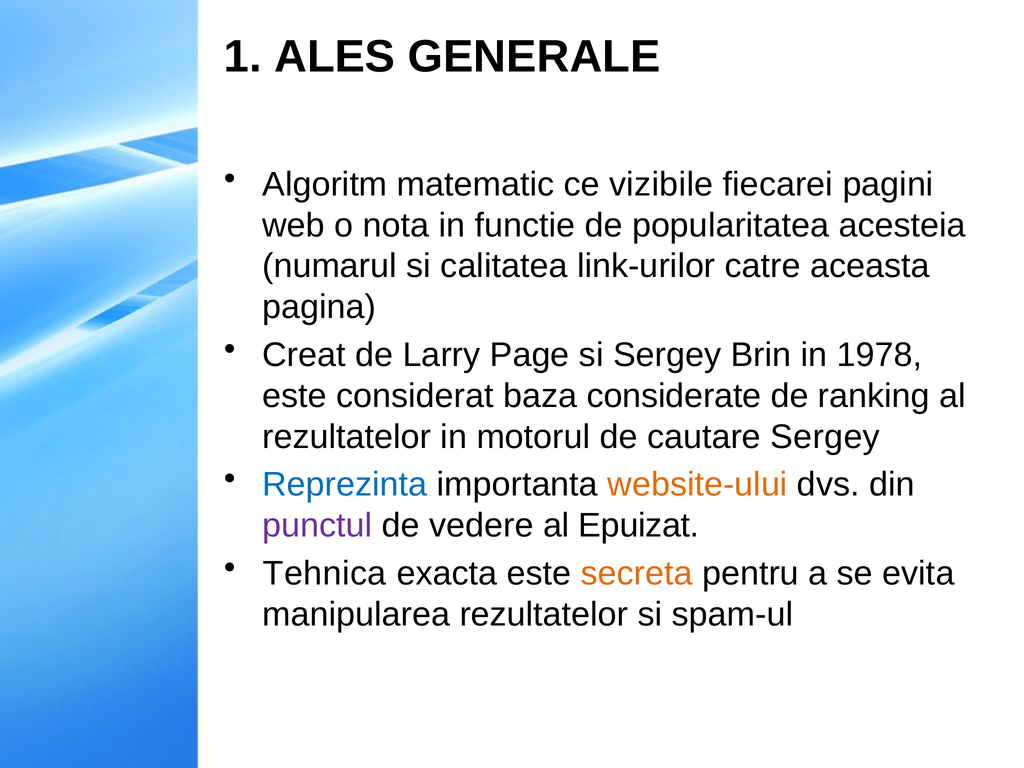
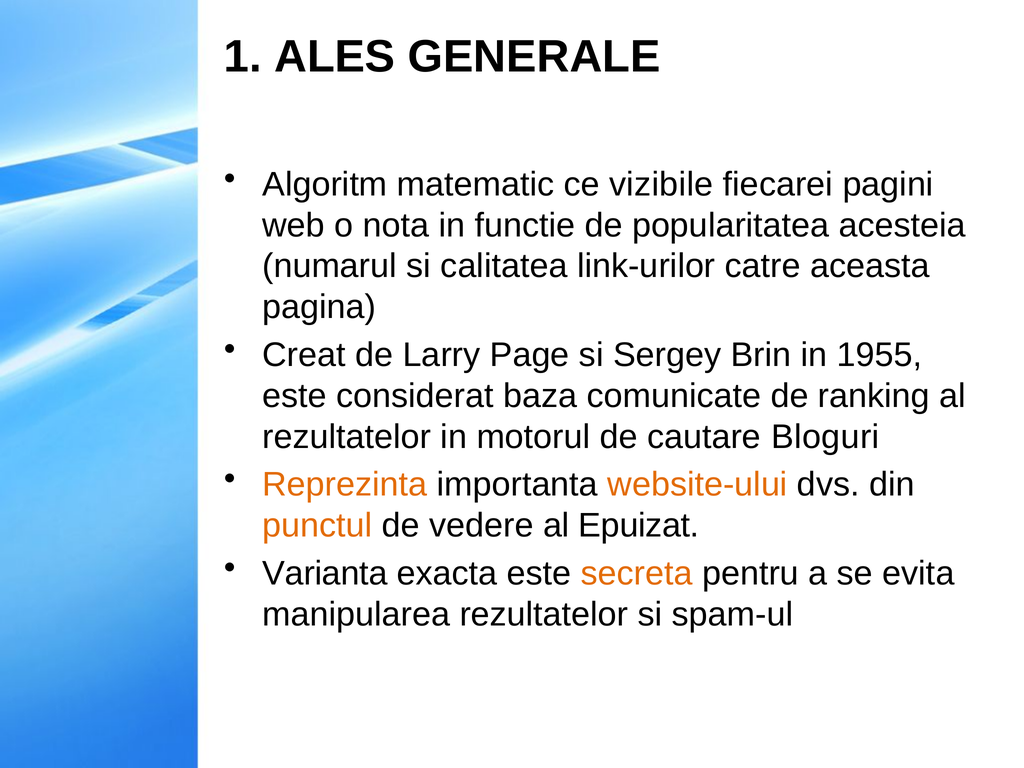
1978: 1978 -> 1955
considerate: considerate -> comunicate
cautare Sergey: Sergey -> Bloguri
Reprezinta colour: blue -> orange
punctul colour: purple -> orange
Tehnica: Tehnica -> Varianta
